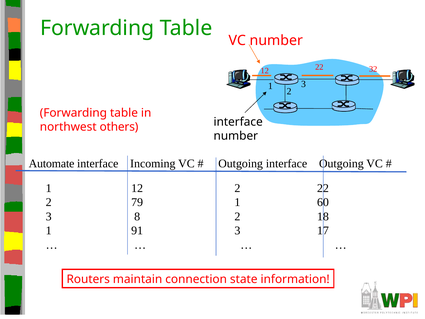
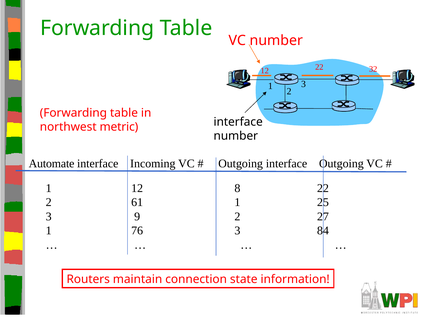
others: others -> metric
12 2: 2 -> 8
79: 79 -> 61
60: 60 -> 25
8: 8 -> 9
18: 18 -> 27
91: 91 -> 76
17: 17 -> 84
